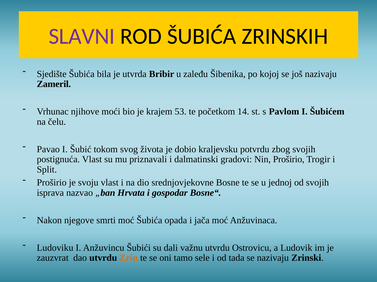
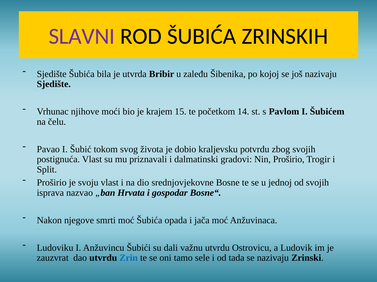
Zameril at (54, 84): Zameril -> Sjedište
53: 53 -> 15
Zrin colour: orange -> blue
